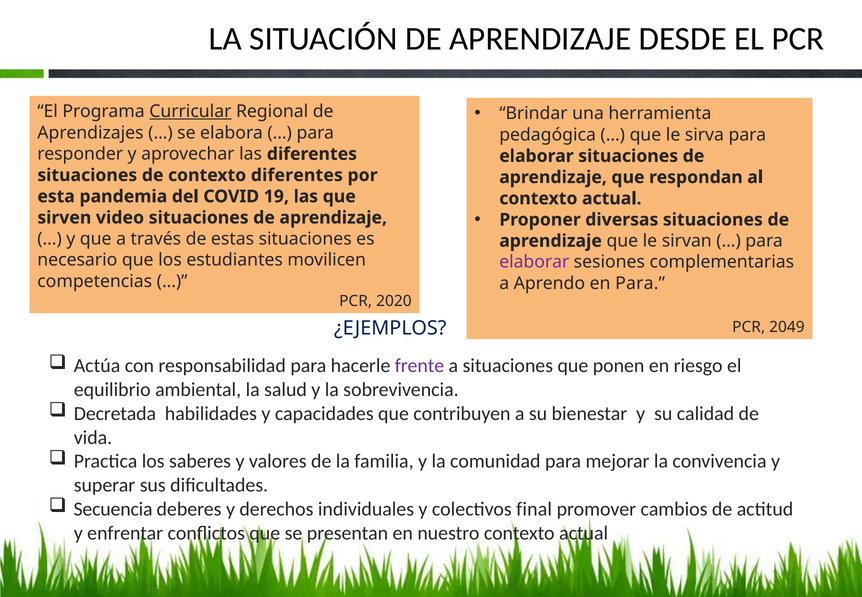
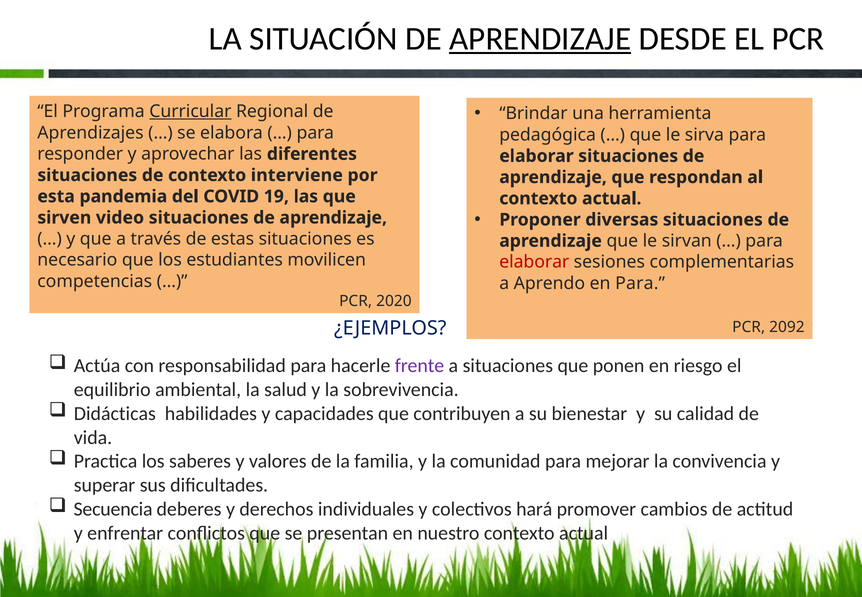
APRENDIZAJE at (540, 39) underline: none -> present
contexto diferentes: diferentes -> interviene
elaborar at (534, 262) colour: purple -> red
2049: 2049 -> 2092
Decretada: Decretada -> Didácticas
final: final -> hará
